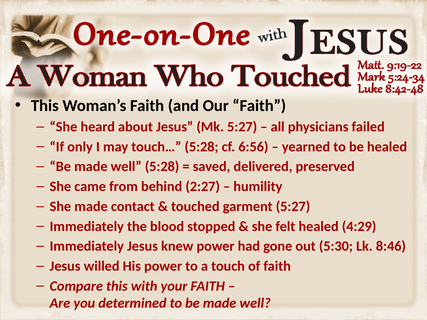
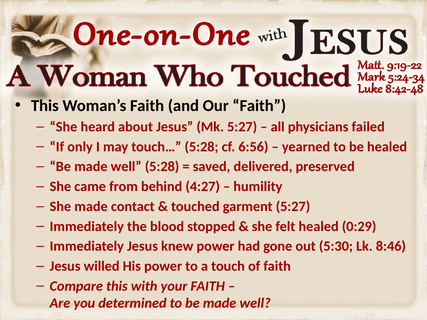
2:27: 2:27 -> 4:27
4:29: 4:29 -> 0:29
